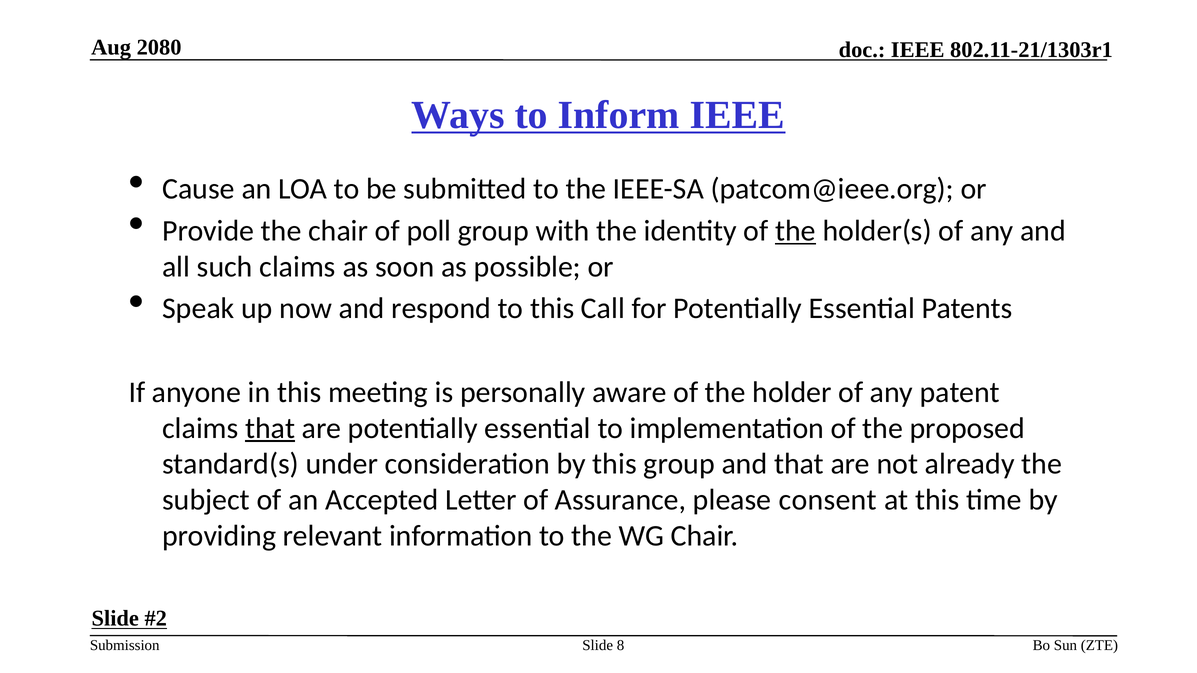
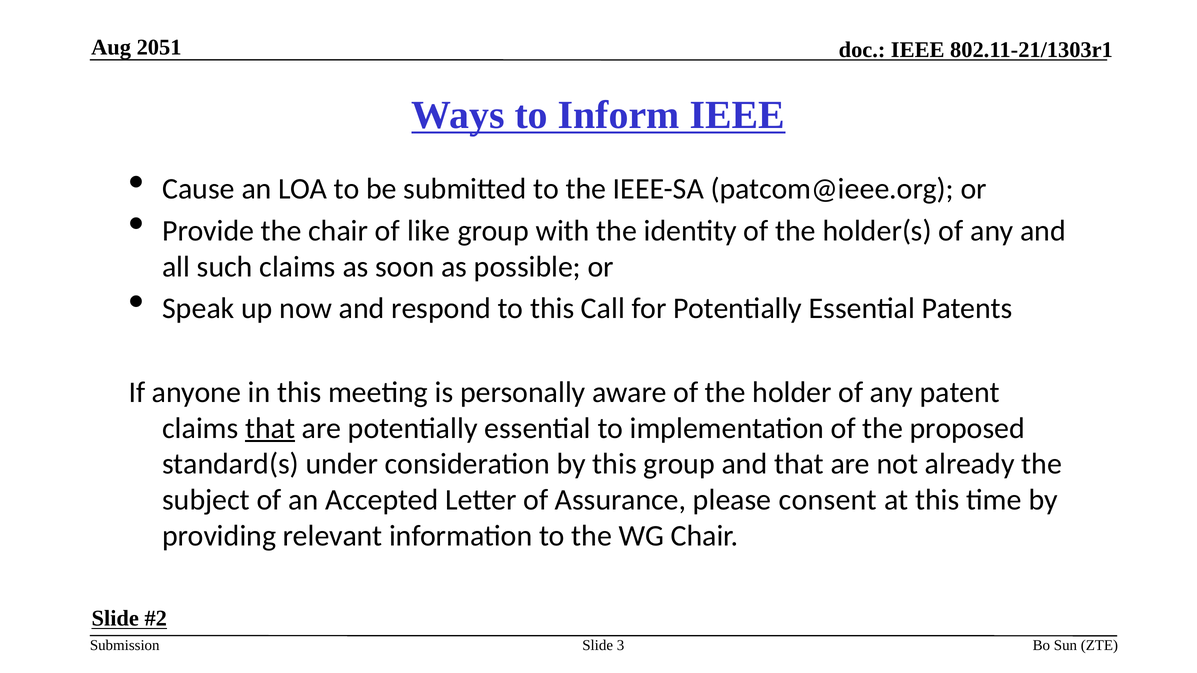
2080: 2080 -> 2051
poll: poll -> like
the at (796, 231) underline: present -> none
8: 8 -> 3
